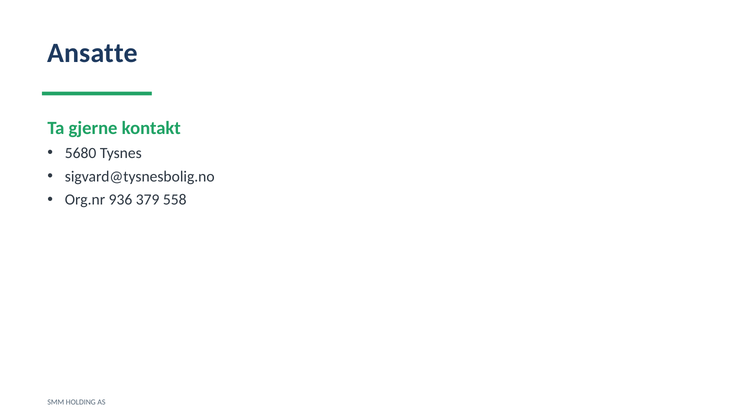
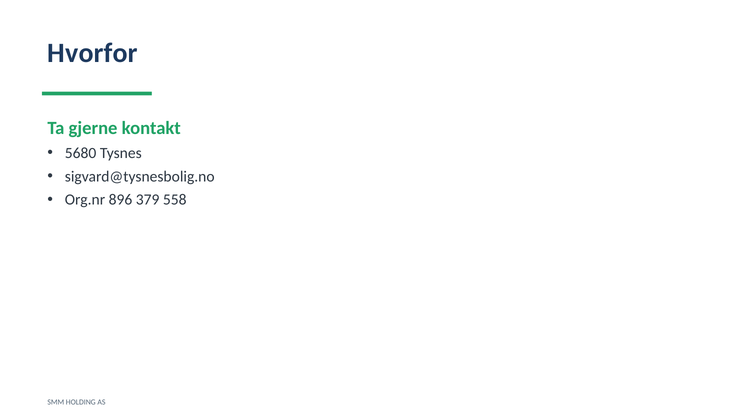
Ansatte: Ansatte -> Hvorfor
936: 936 -> 896
